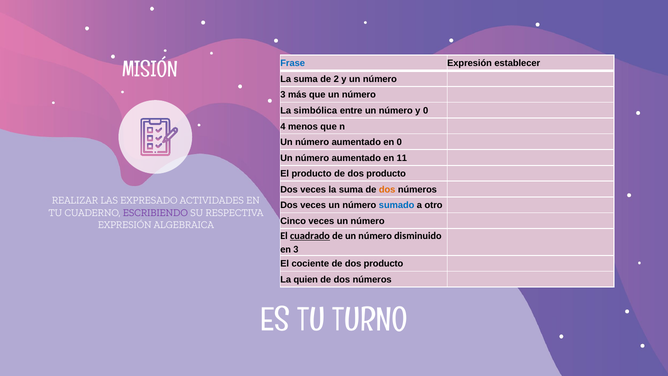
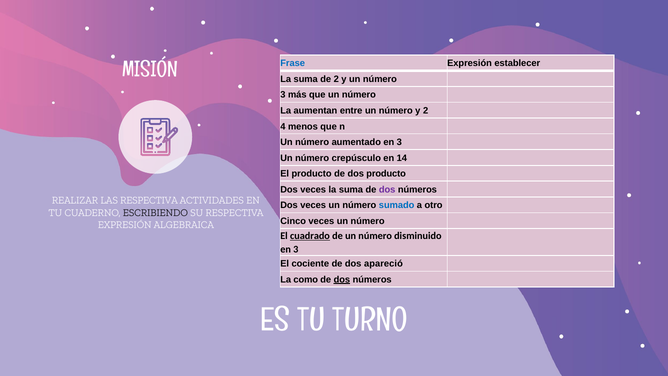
simbólica: simbólica -> aumentan
y 0: 0 -> 2
aumentado en 0: 0 -> 3
aumentado at (356, 158): aumentado -> crepúsculo
11: 11 -> 14
dos at (387, 189) colour: orange -> purple
LAS EXPRESADO: EXPRESADO -> RESPECTIVA
ESCRIBIENDO colour: purple -> black
cociente de dos producto: producto -> apareció
quien: quien -> como
dos at (342, 279) underline: none -> present
